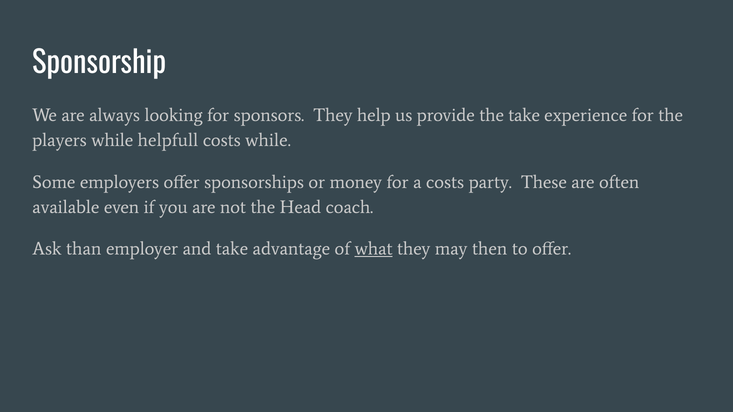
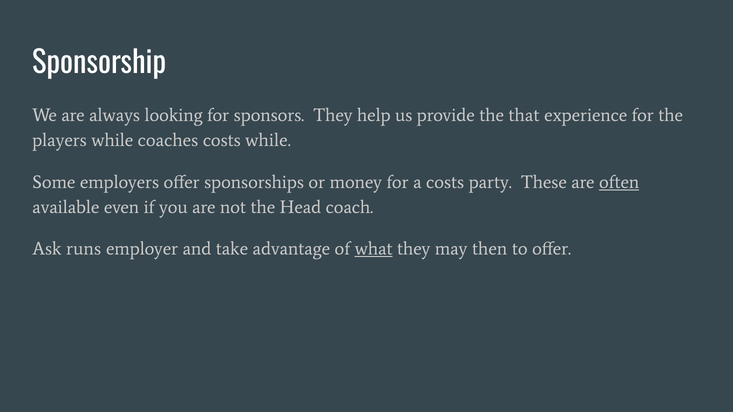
the take: take -> that
helpfull: helpfull -> coaches
often underline: none -> present
than: than -> runs
